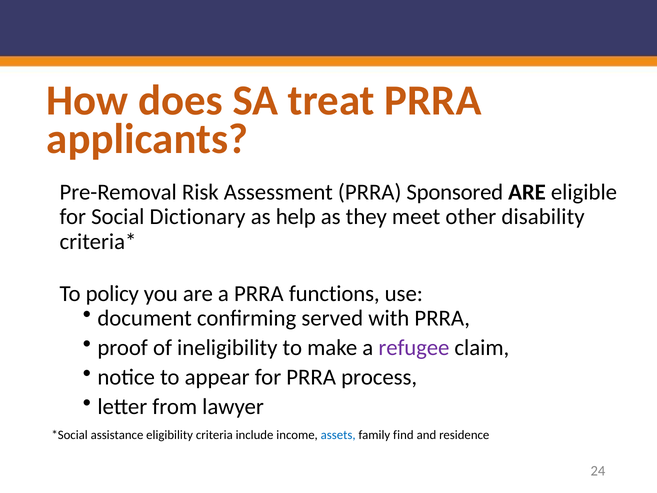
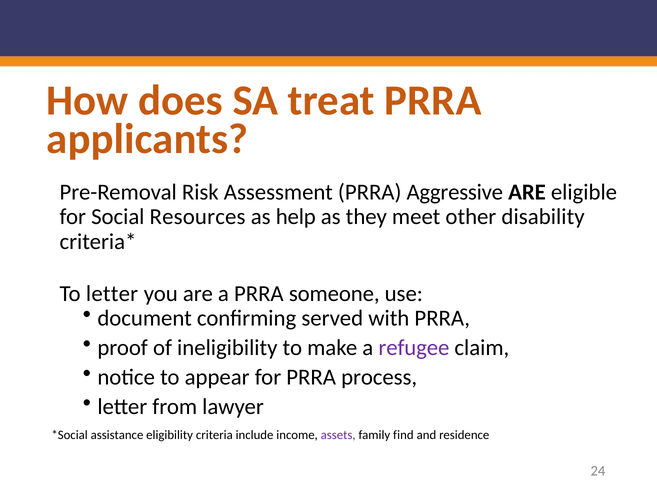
Sponsored: Sponsored -> Aggressive
Dictionary: Dictionary -> Resources
To policy: policy -> letter
functions: functions -> someone
assets colour: blue -> purple
